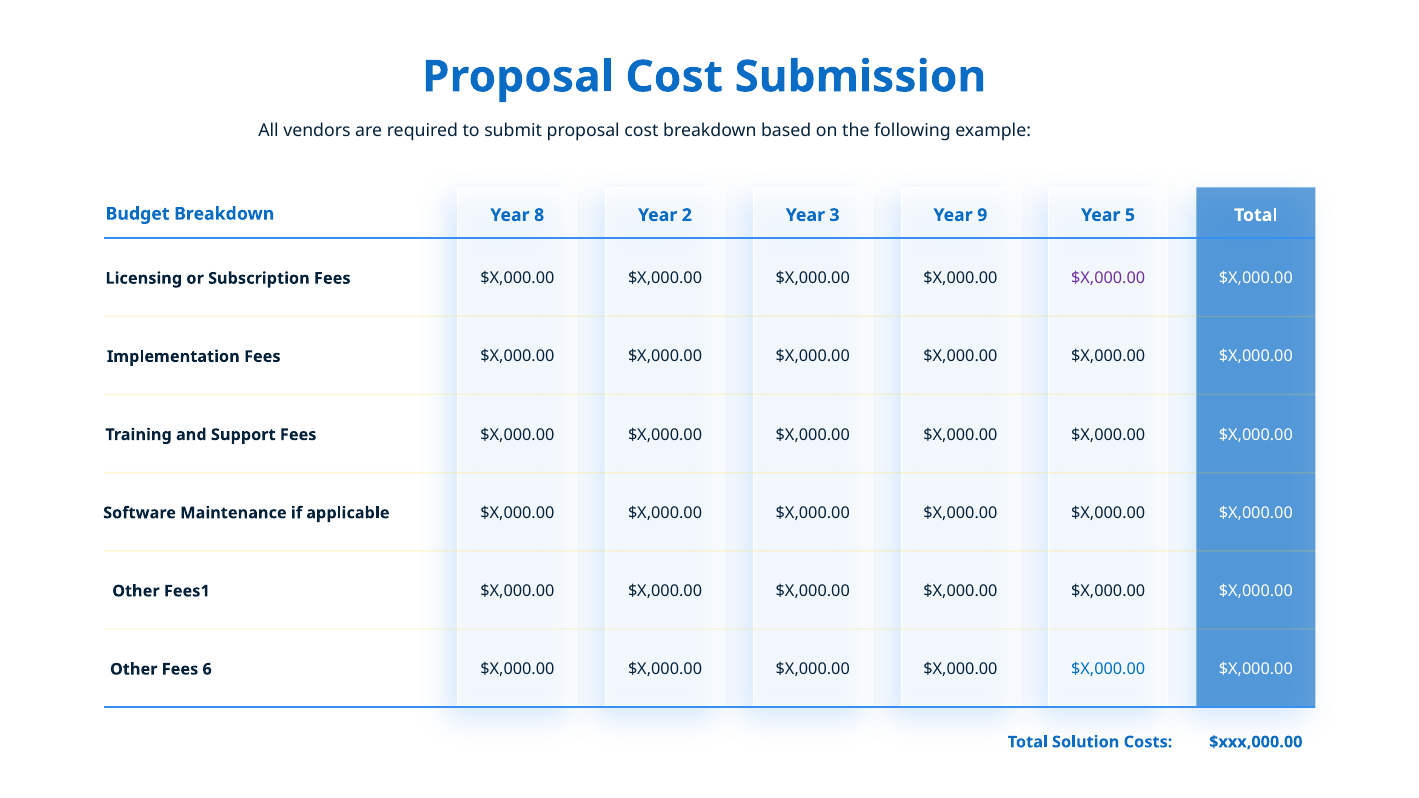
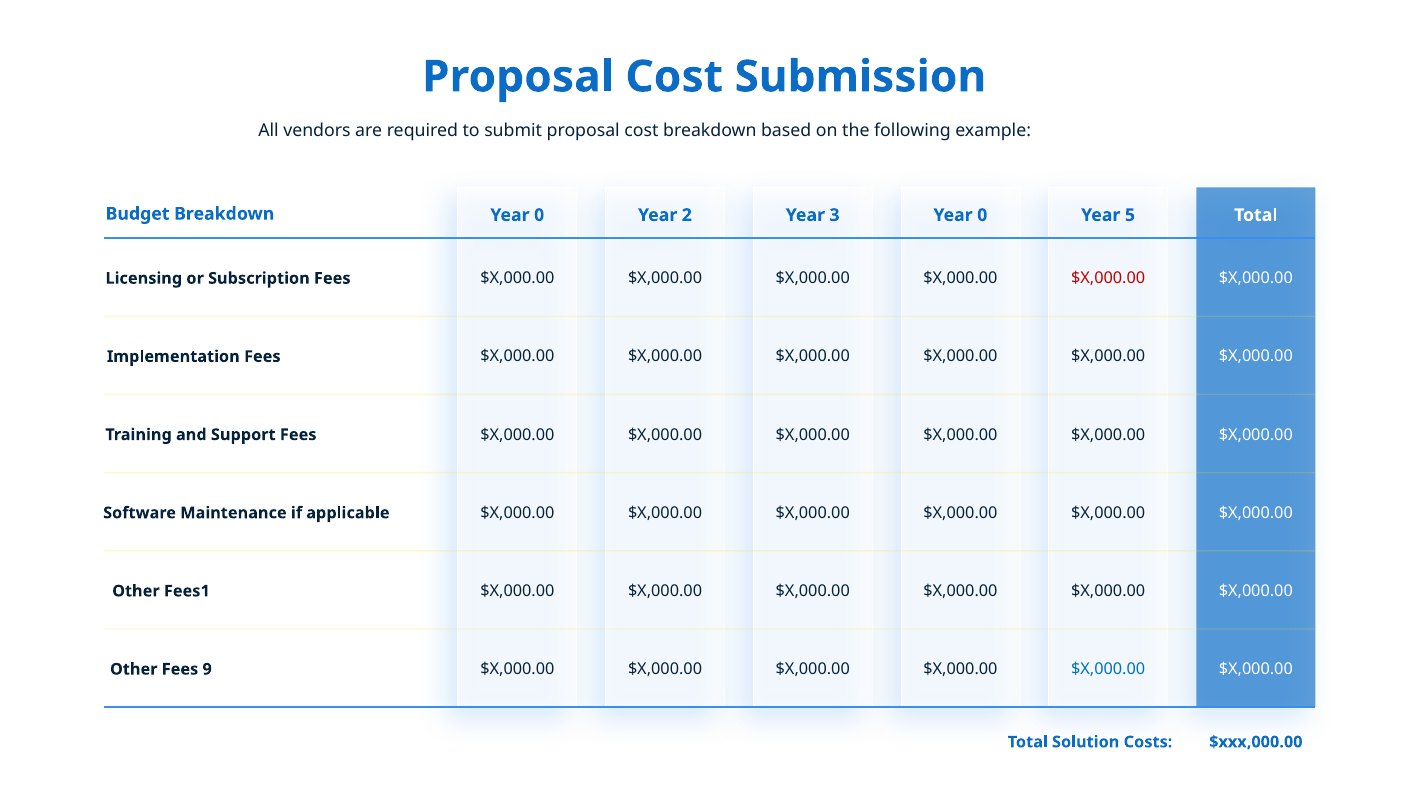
8 at (539, 215): 8 -> 0
3 Year 9: 9 -> 0
$X,000.00 at (1108, 278) colour: purple -> red
6: 6 -> 9
